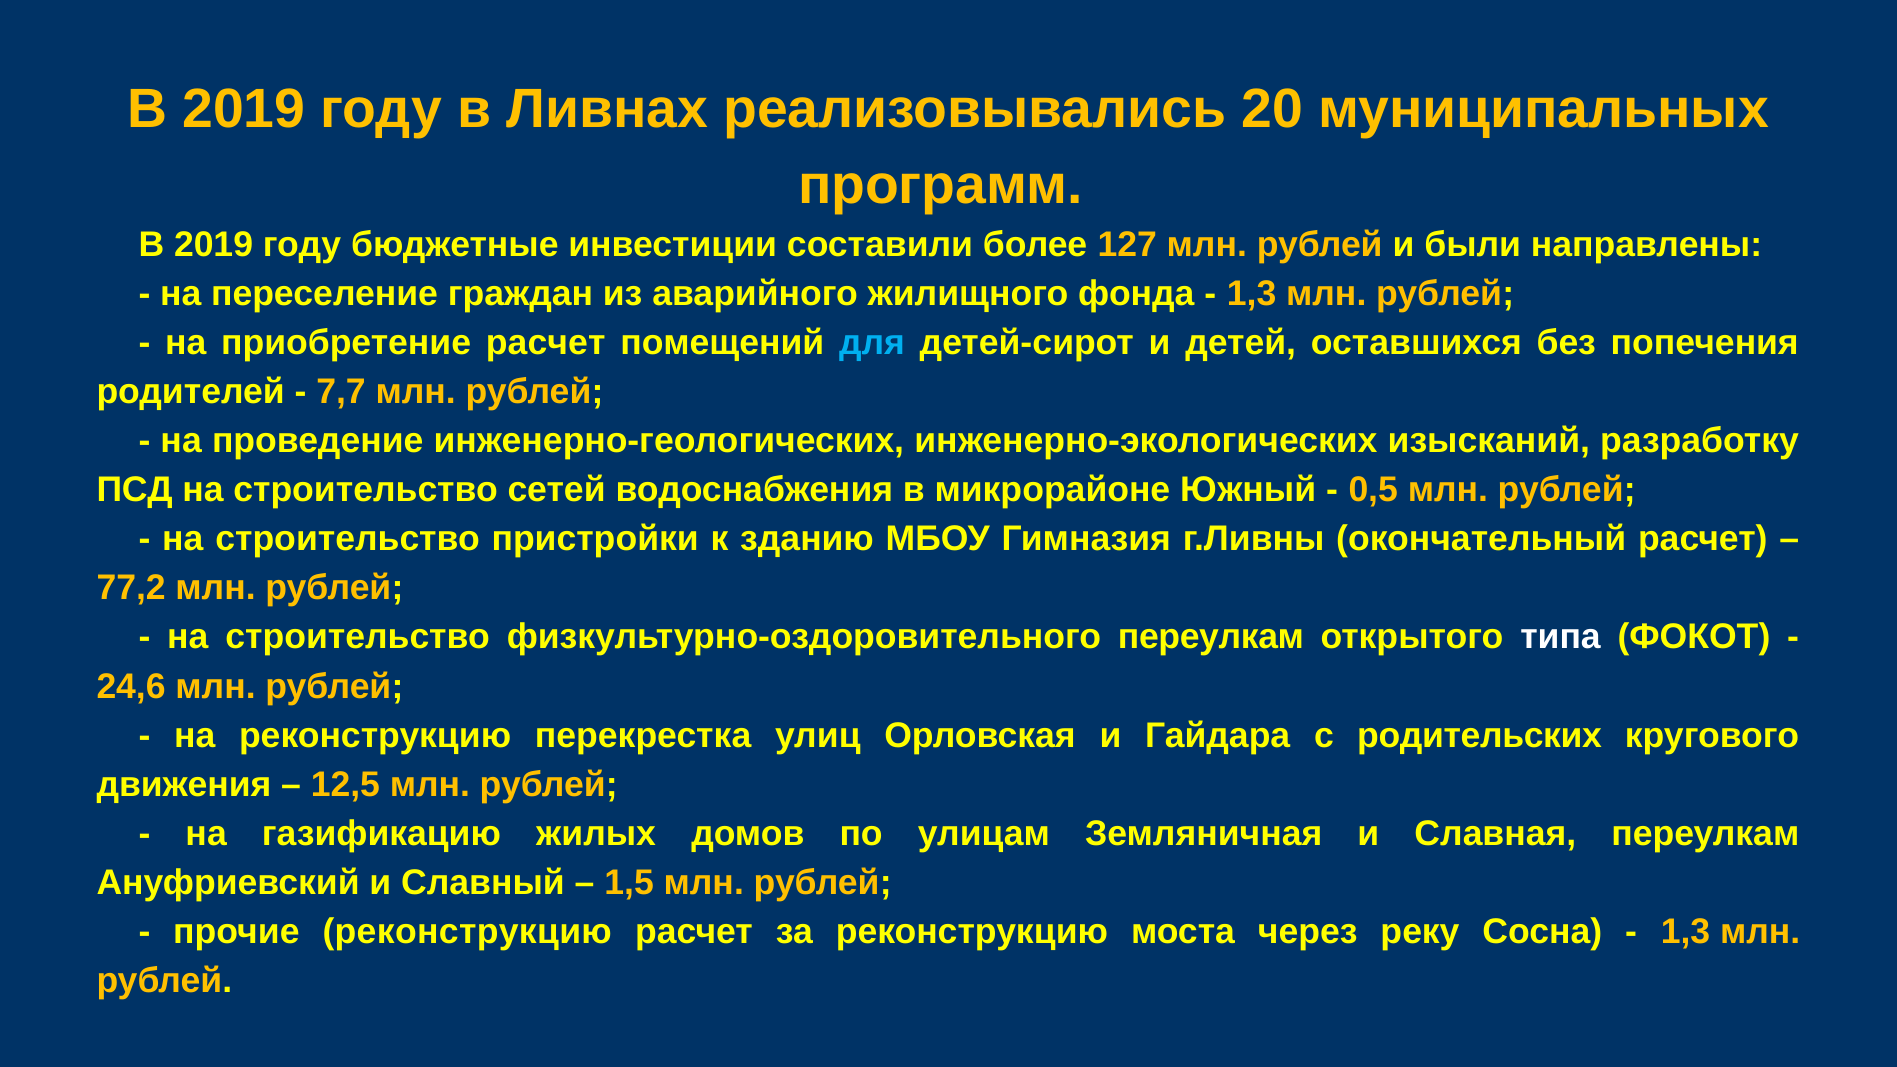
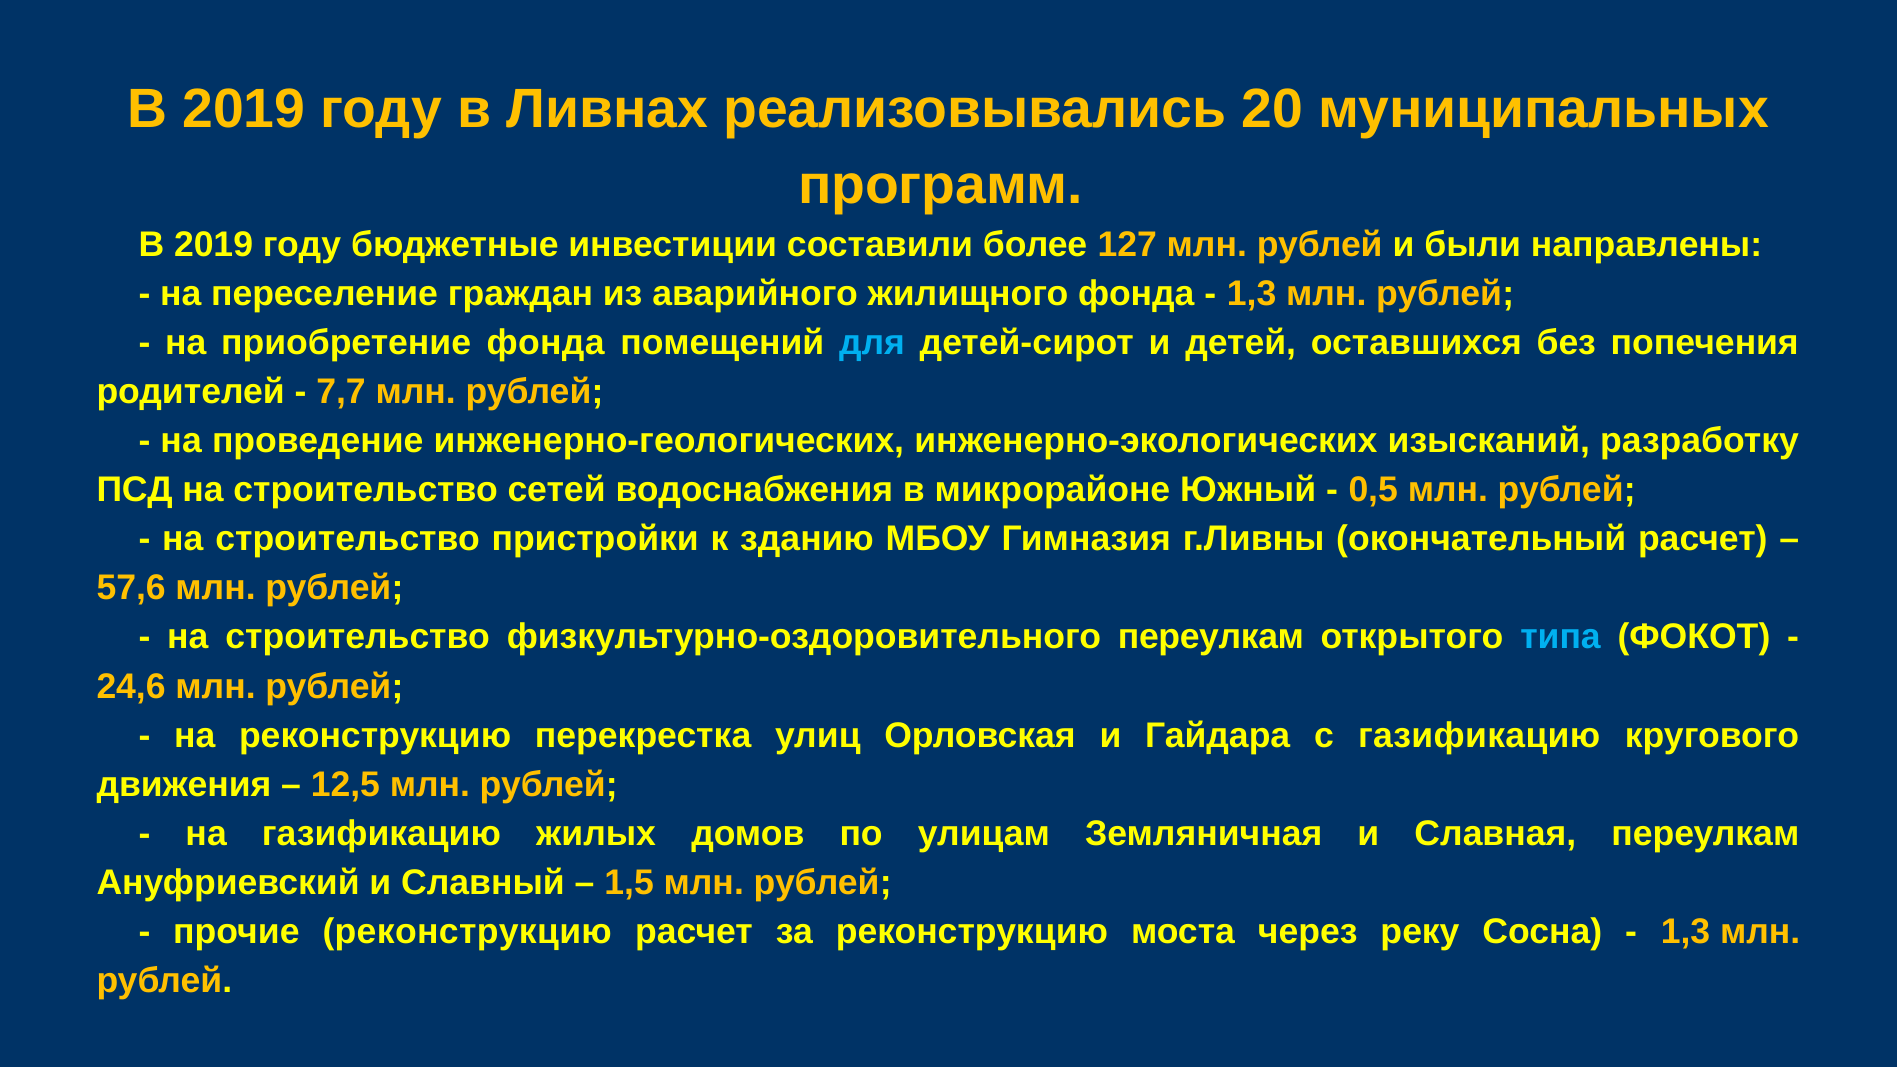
приобретение расчет: расчет -> фонда
77,2: 77,2 -> 57,6
типа colour: white -> light blue
с родительских: родительских -> газификацию
